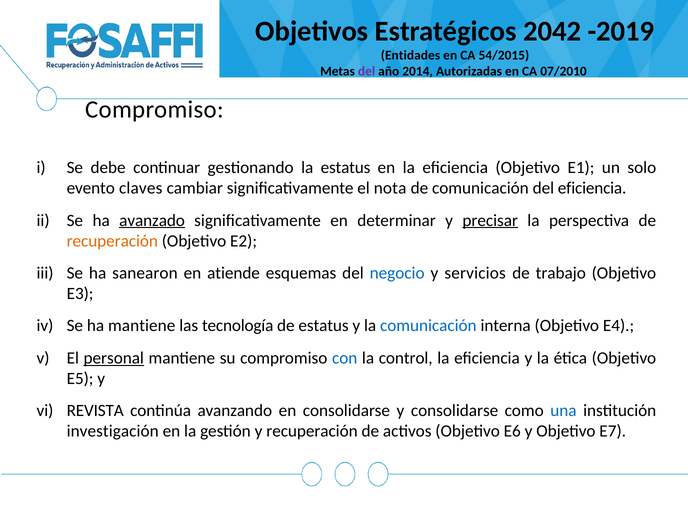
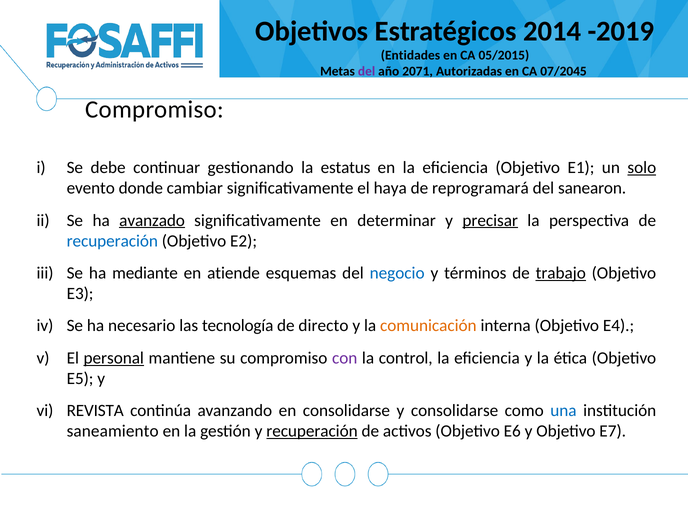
2042: 2042 -> 2014
54/2015: 54/2015 -> 05/2015
2014: 2014 -> 2071
07/2010: 07/2010 -> 07/2045
solo underline: none -> present
claves: claves -> donde
nota: nota -> haya
de comunicación: comunicación -> reprogramará
del eficiencia: eficiencia -> sanearon
recuperación at (112, 241) colour: orange -> blue
sanearon: sanearon -> mediante
servicios: servicios -> términos
trabajo underline: none -> present
ha mantiene: mantiene -> necesario
de estatus: estatus -> directo
comunicación at (428, 326) colour: blue -> orange
con colour: blue -> purple
investigación: investigación -> saneamiento
recuperación at (312, 431) underline: none -> present
